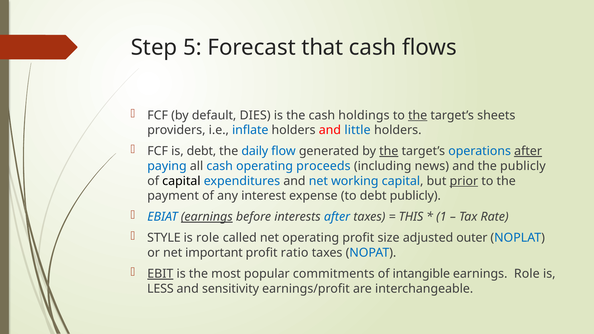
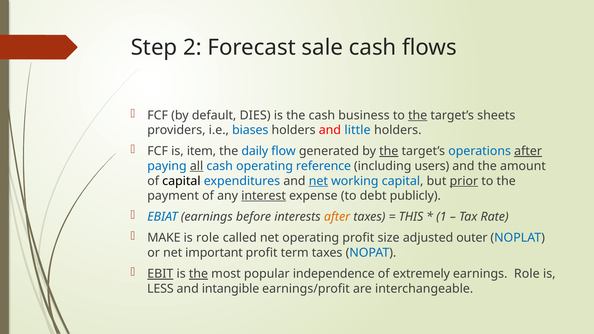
5: 5 -> 2
that: that -> sale
holdings: holdings -> business
inflate: inflate -> biases
is debt: debt -> item
all underline: none -> present
proceeds: proceeds -> reference
news: news -> users
the publicly: publicly -> amount
net at (318, 181) underline: none -> present
interest underline: none -> present
earnings at (207, 217) underline: present -> none
after at (337, 217) colour: blue -> orange
STYLE: STYLE -> MAKE
ratio: ratio -> term
the at (198, 274) underline: none -> present
commitments: commitments -> independence
intangible: intangible -> extremely
sensitivity: sensitivity -> intangible
